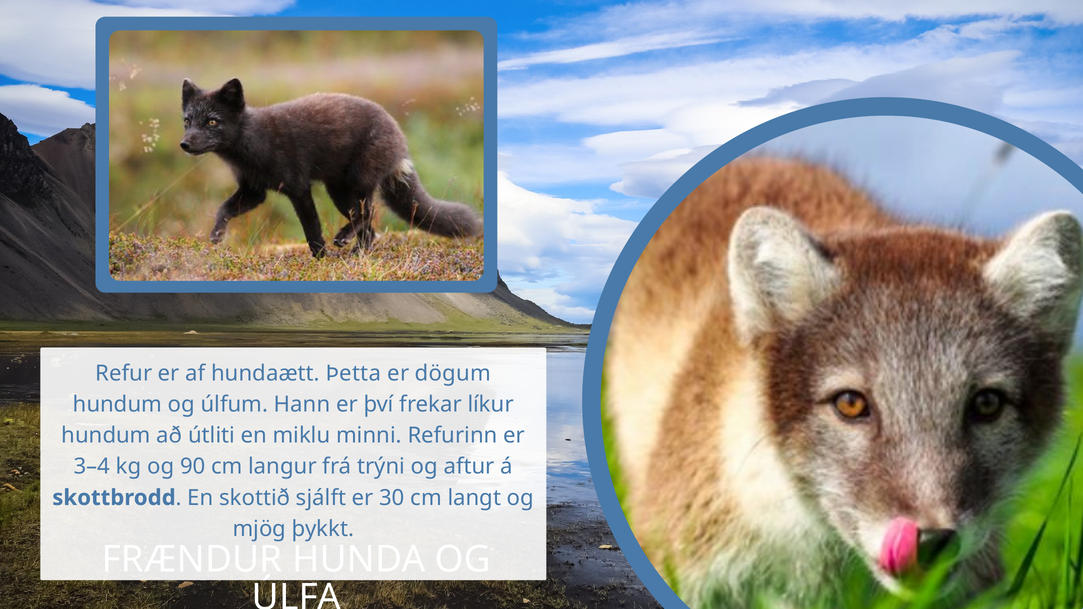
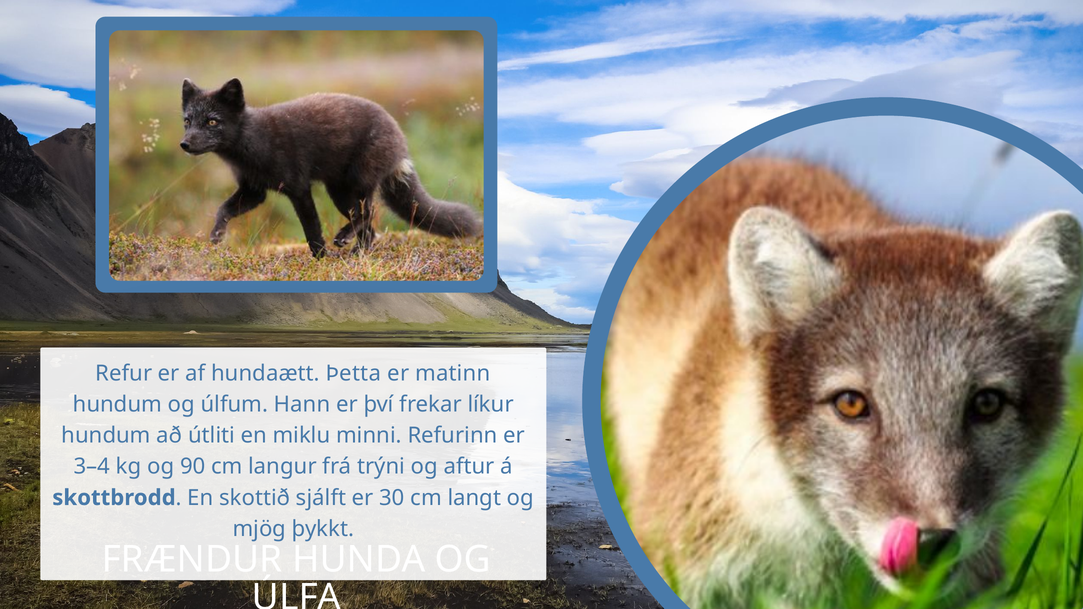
dögum: dögum -> matinn
